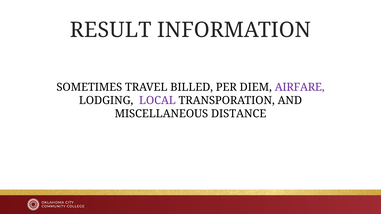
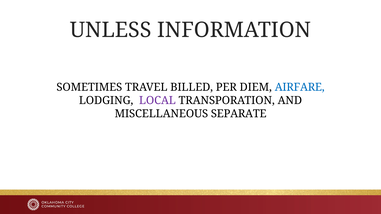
RESULT: RESULT -> UNLESS
AIRFARE colour: purple -> blue
DISTANCE: DISTANCE -> SEPARATE
